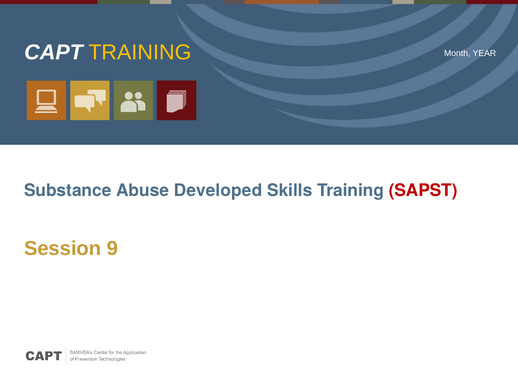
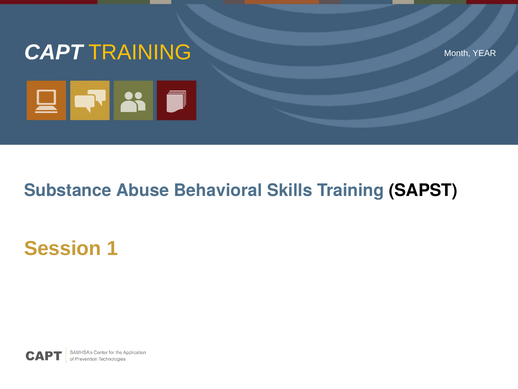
Developed: Developed -> Behavioral
SAPST colour: red -> black
9: 9 -> 1
